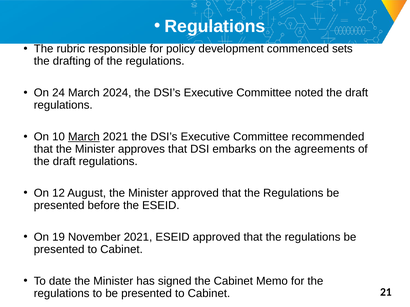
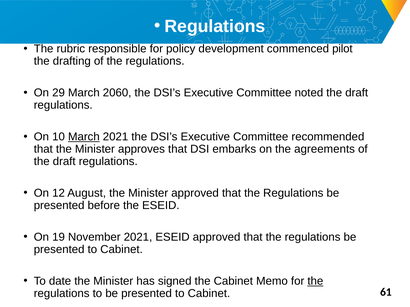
sets: sets -> pilot
24: 24 -> 29
2024: 2024 -> 2060
the at (315, 281) underline: none -> present
21: 21 -> 61
